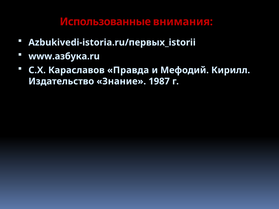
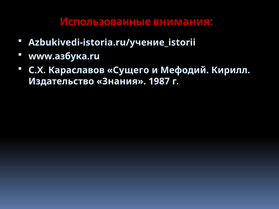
Azbukivedi-istoria.ru/первых_istorii: Azbukivedi-istoria.ru/первых_istorii -> Azbukivedi-istoria.ru/учение_istorii
Правда: Правда -> Сущего
Знание: Знание -> Знания
